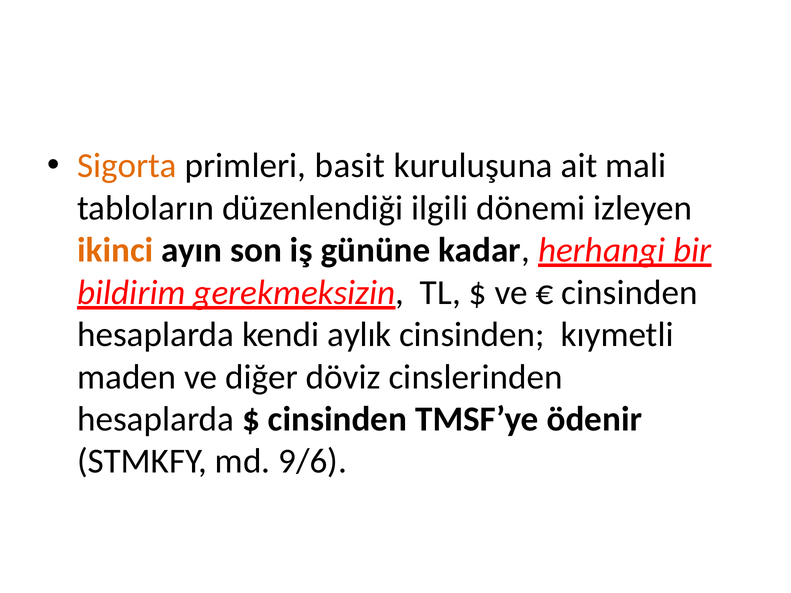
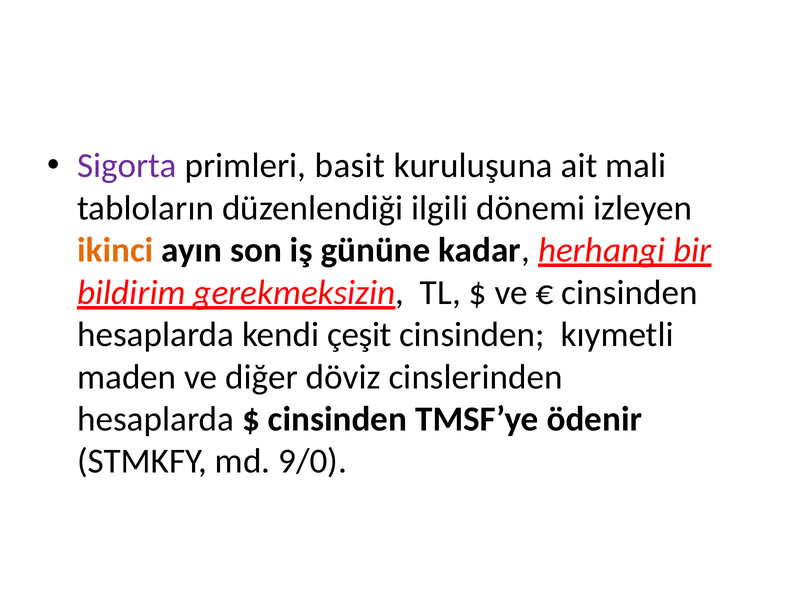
Sigorta colour: orange -> purple
aylık: aylık -> çeşit
9/6: 9/6 -> 9/0
